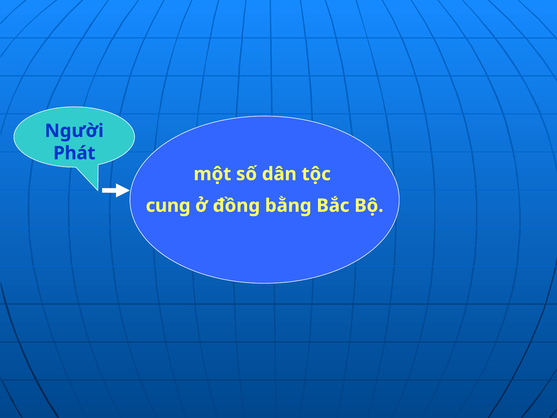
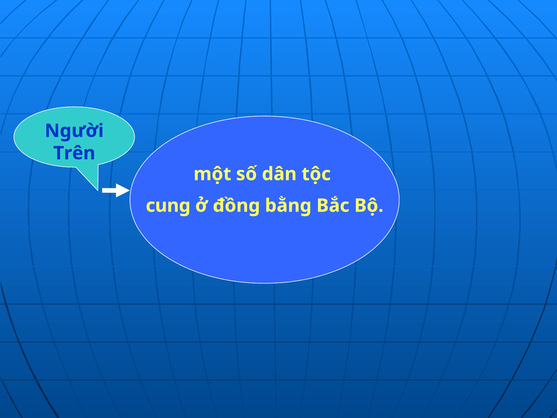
Phát: Phát -> Trên
